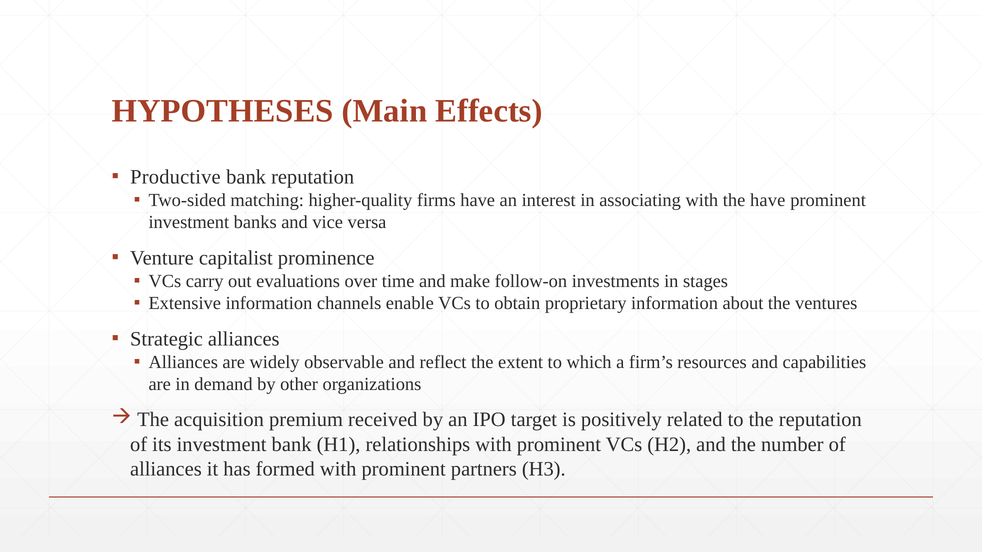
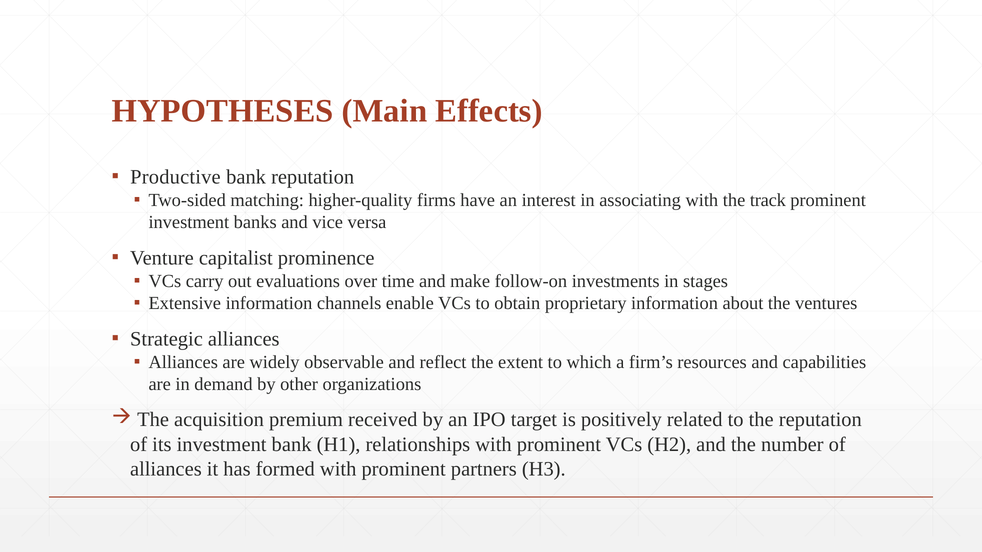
the have: have -> track
